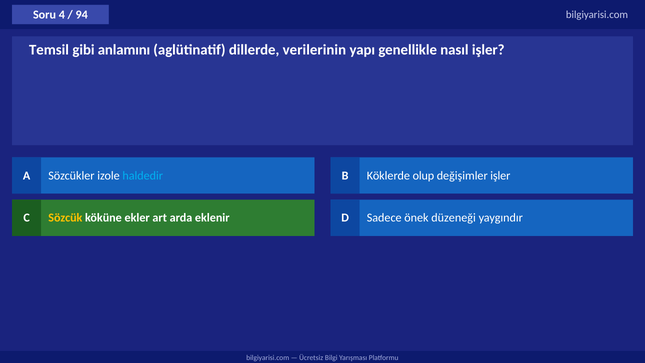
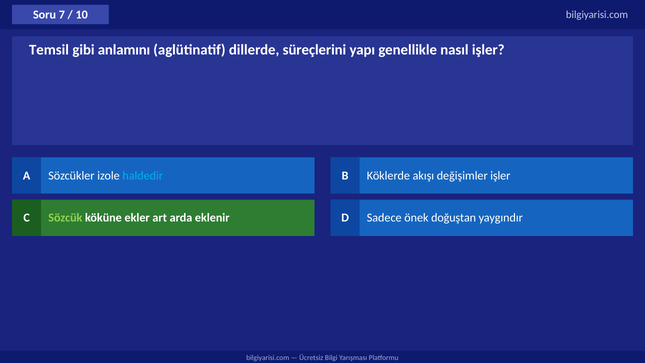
4: 4 -> 7
94: 94 -> 10
verilerinin: verilerinin -> süreçlerini
olup: olup -> akışı
Sözcük colour: yellow -> light green
düzeneği: düzeneği -> doğuştan
